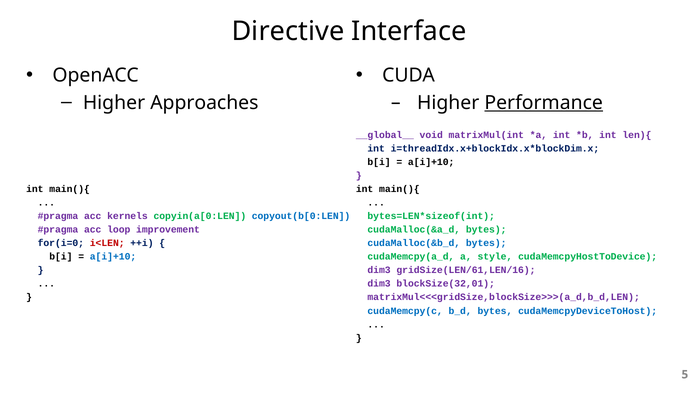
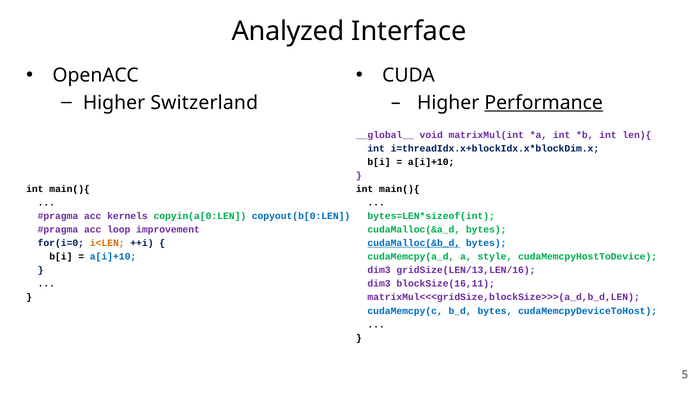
Directive: Directive -> Analyzed
Approaches: Approaches -> Switzerland
i<LEN colour: red -> orange
cudaMalloc(&b_d underline: none -> present
gridSize(LEN/61,LEN/16: gridSize(LEN/61,LEN/16 -> gridSize(LEN/13,LEN/16
blockSize(32,01: blockSize(32,01 -> blockSize(16,11
